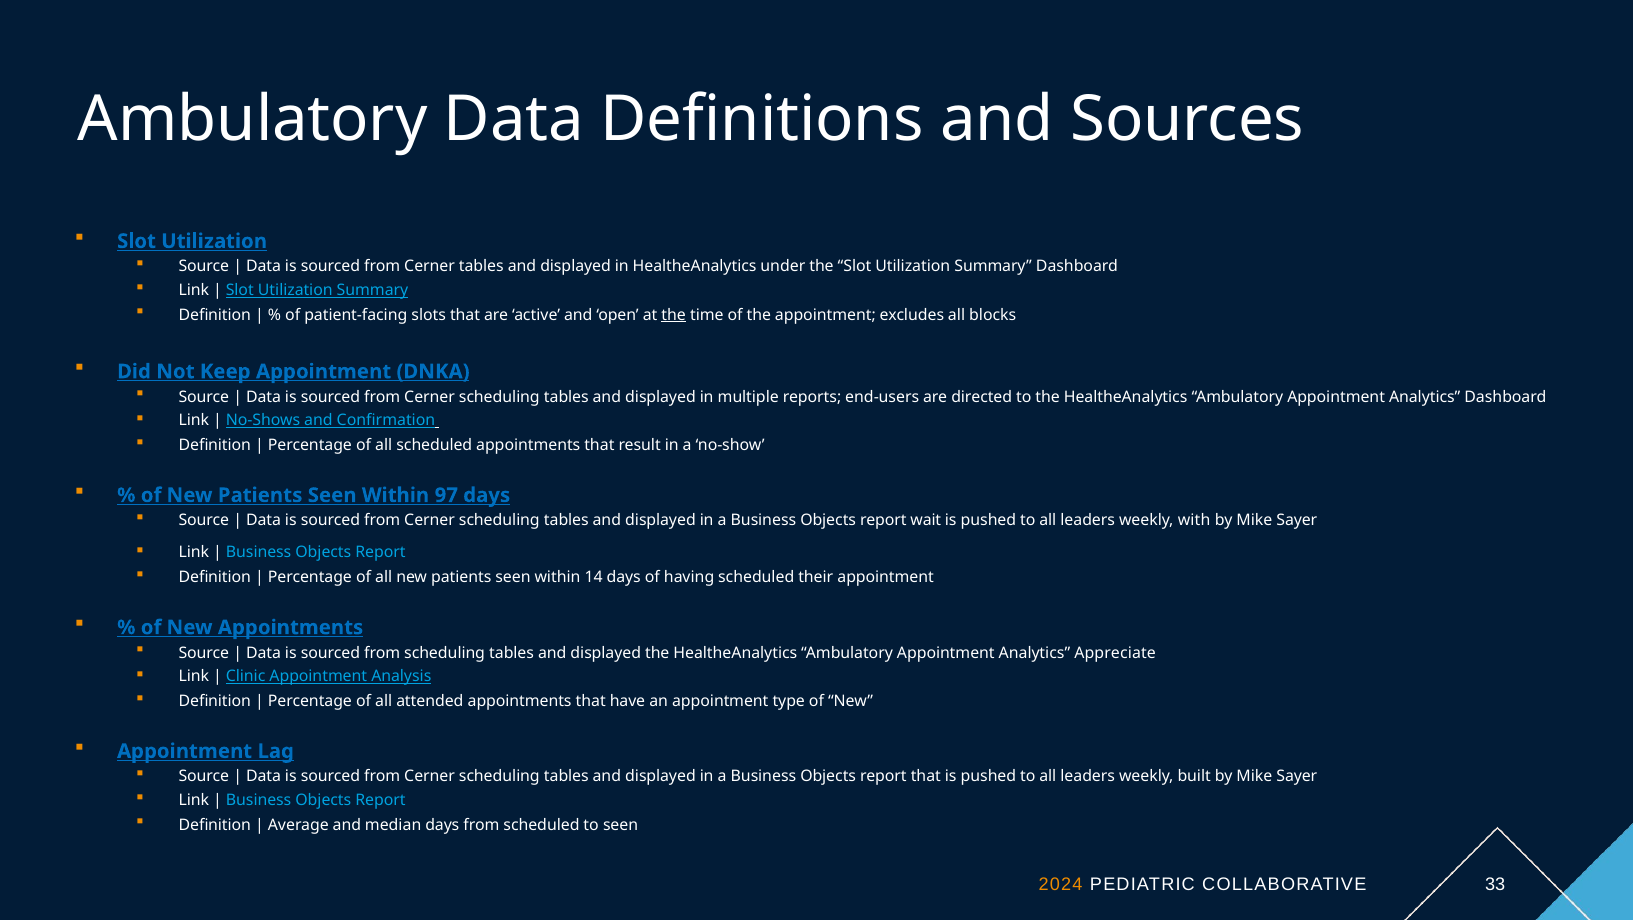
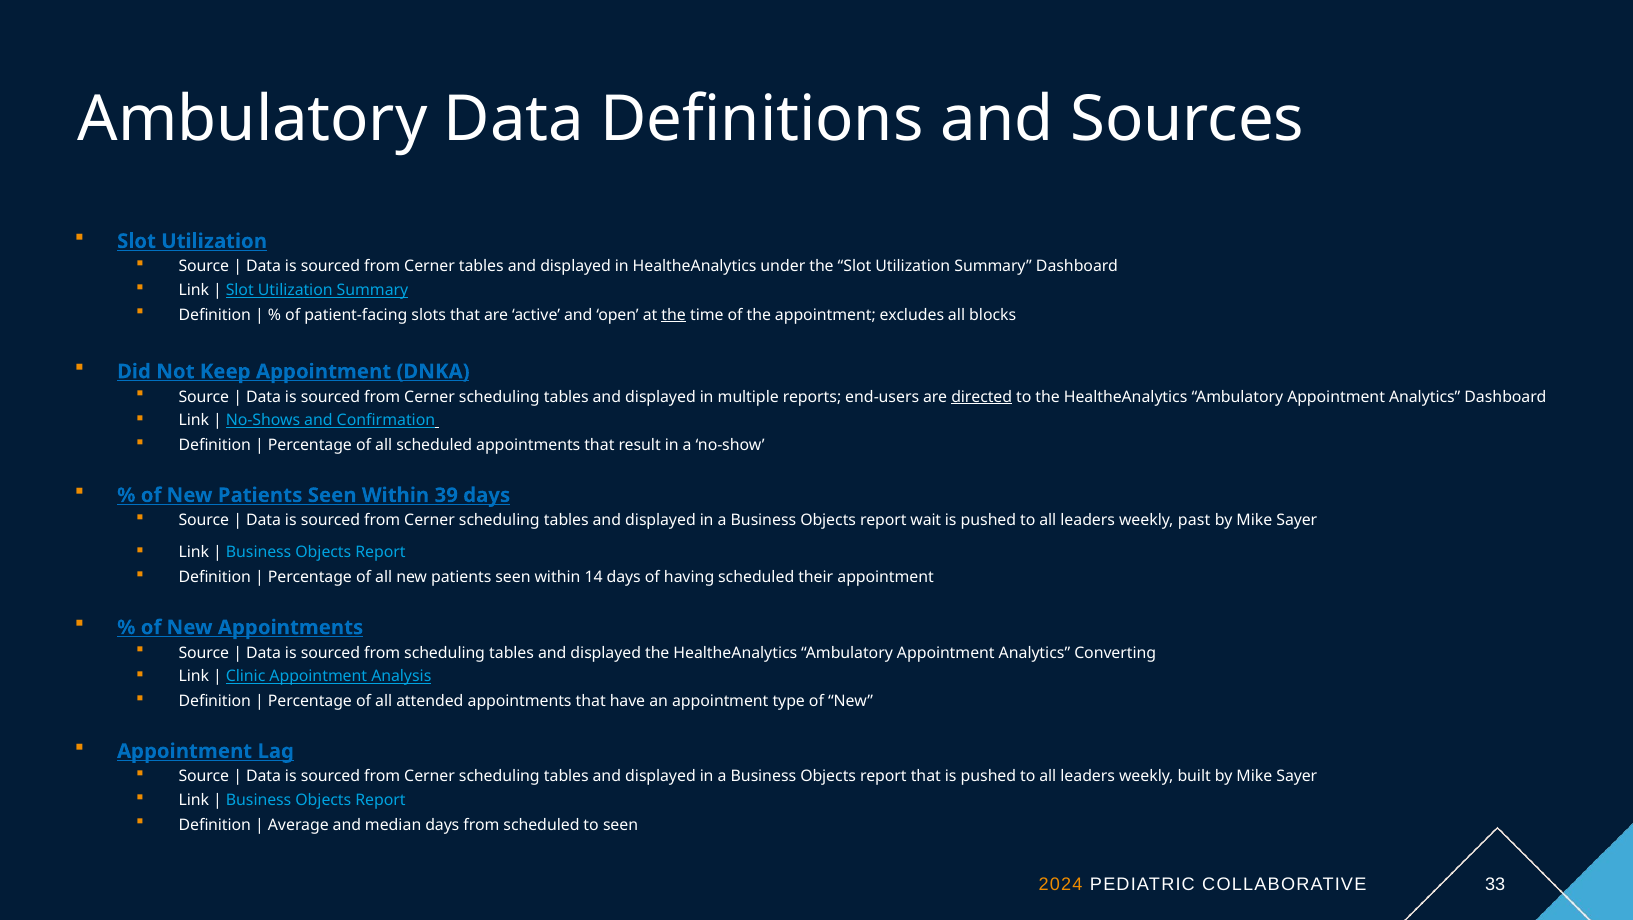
directed underline: none -> present
97: 97 -> 39
with: with -> past
Appreciate: Appreciate -> Converting
